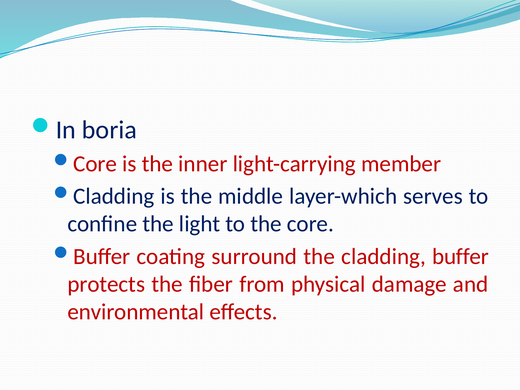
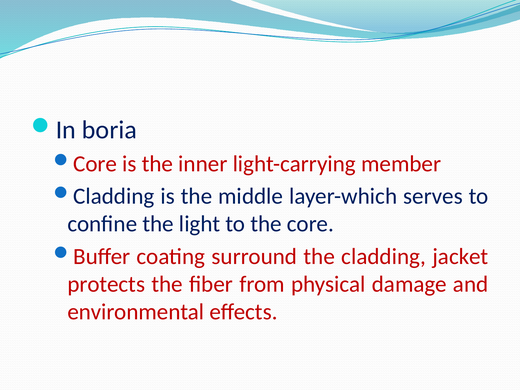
buffer: buffer -> jacket
